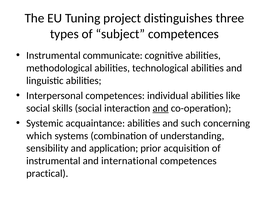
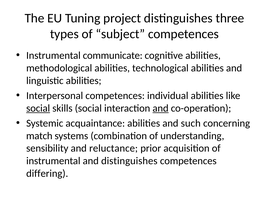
social at (38, 108) underline: none -> present
which: which -> match
application: application -> reluctance
and international: international -> distinguishes
practical: practical -> differing
